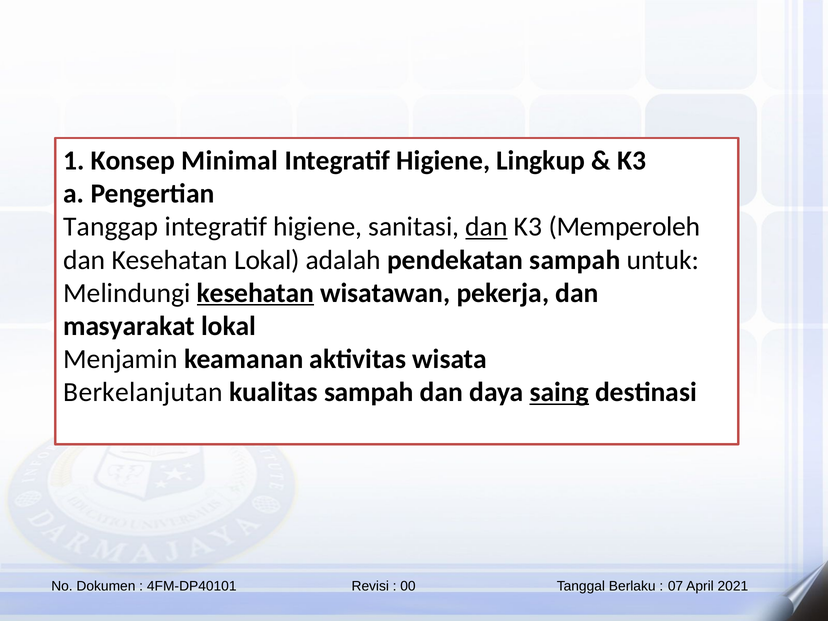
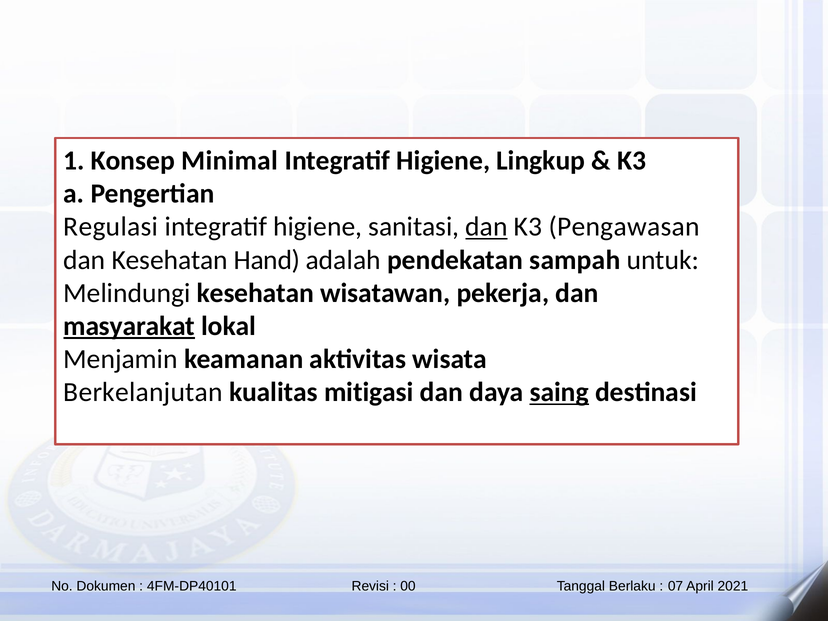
Tanggap: Tanggap -> Regulasi
Memperoleh: Memperoleh -> Pengawasan
Kesehatan Lokal: Lokal -> Hand
kesehatan at (255, 293) underline: present -> none
masyarakat underline: none -> present
kualitas sampah: sampah -> mitigasi
